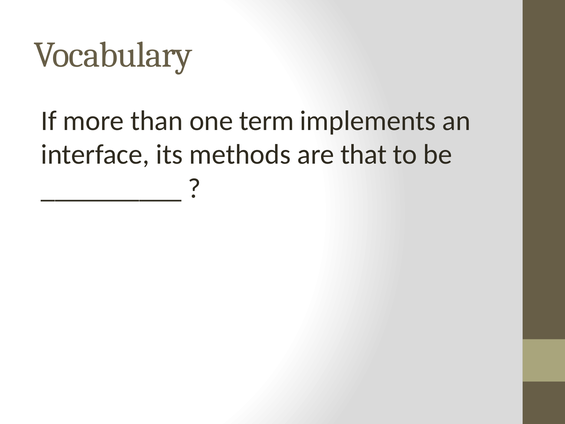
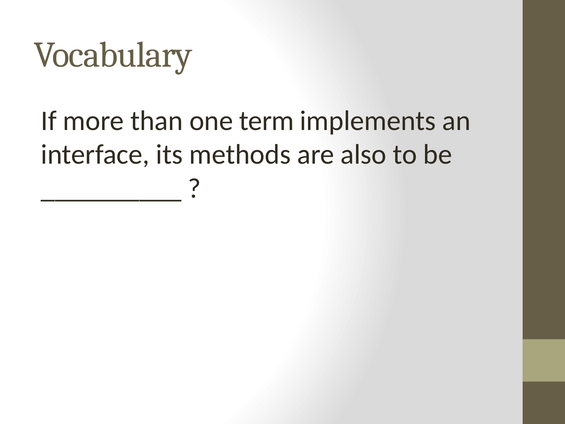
that: that -> also
